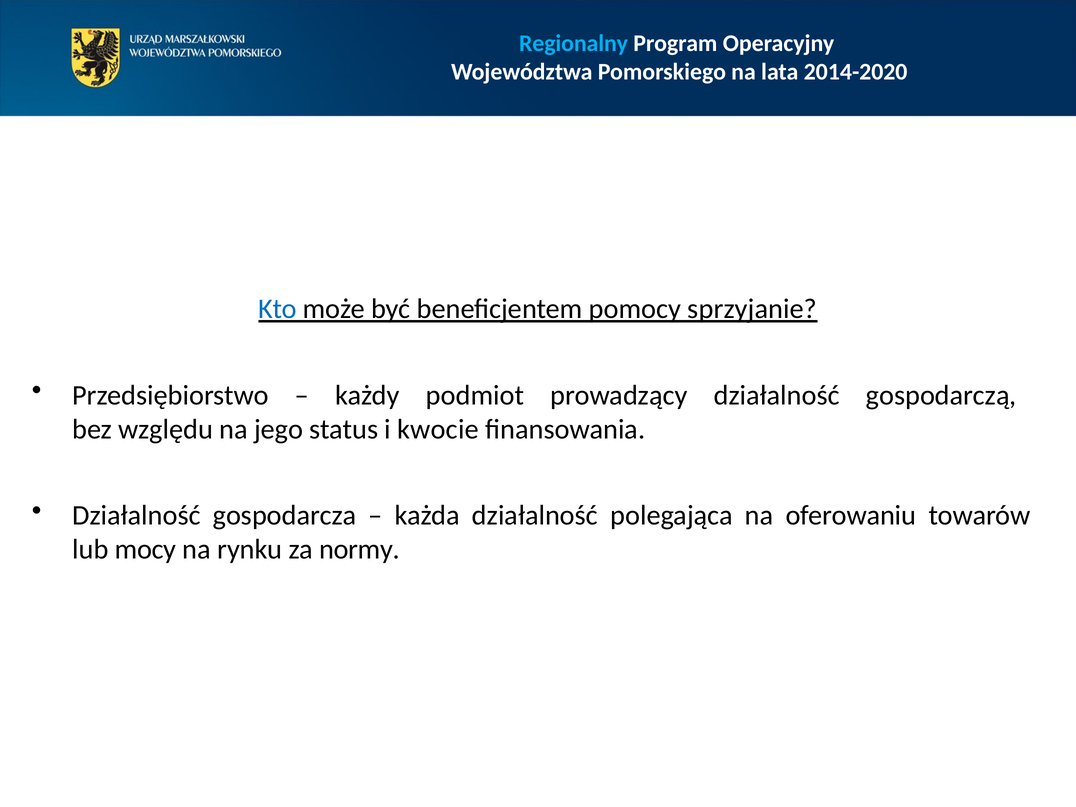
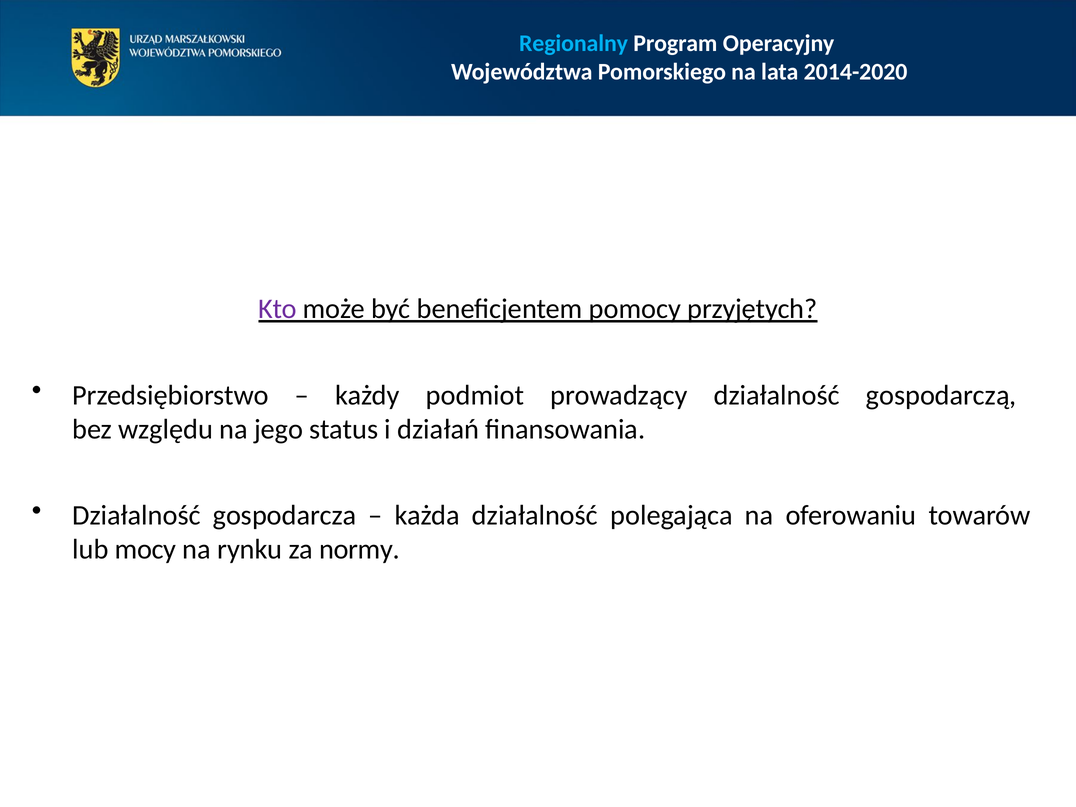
Kto colour: blue -> purple
sprzyjanie: sprzyjanie -> przyjętych
kwocie: kwocie -> działań
